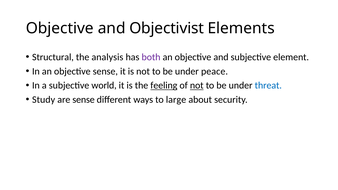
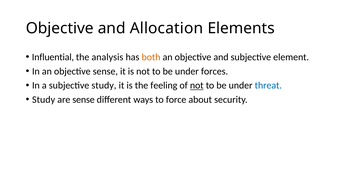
Objectivist: Objectivist -> Allocation
Structural: Structural -> Influential
both colour: purple -> orange
peace: peace -> forces
subjective world: world -> study
feeling underline: present -> none
large: large -> force
